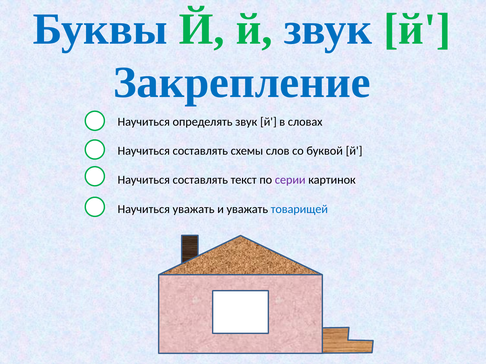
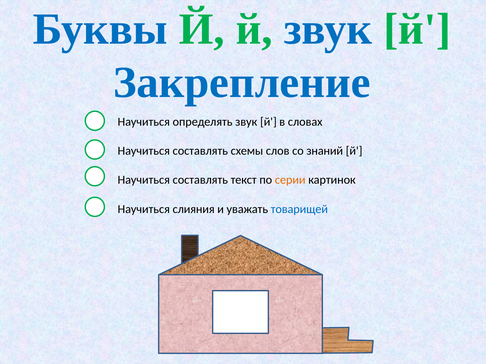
буквой: буквой -> знаний
серии colour: purple -> orange
Научиться уважать: уважать -> слияния
